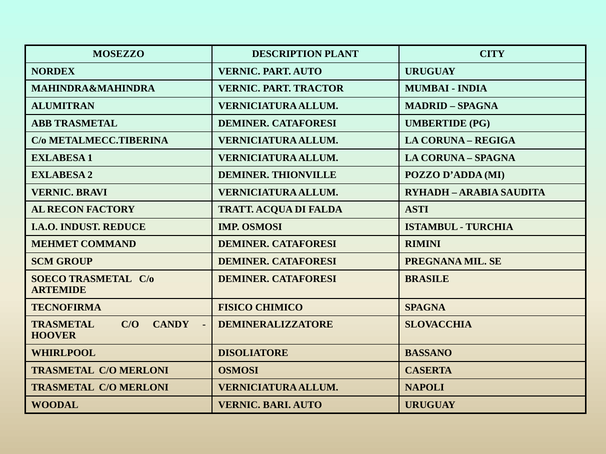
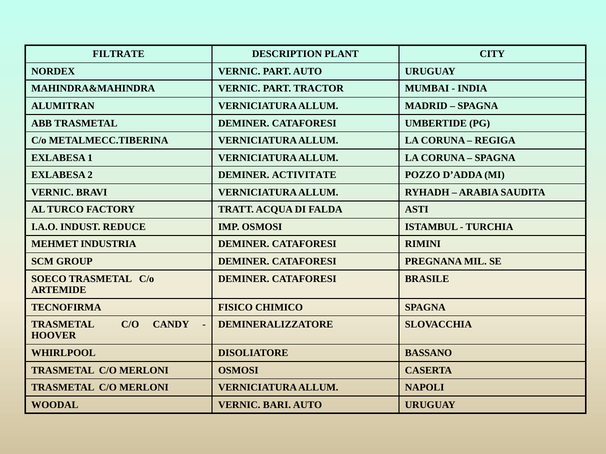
MOSEZZO: MOSEZZO -> FILTRATE
THIONVILLE: THIONVILLE -> ACTIVITATE
RECON: RECON -> TURCO
COMMAND: COMMAND -> INDUSTRIA
